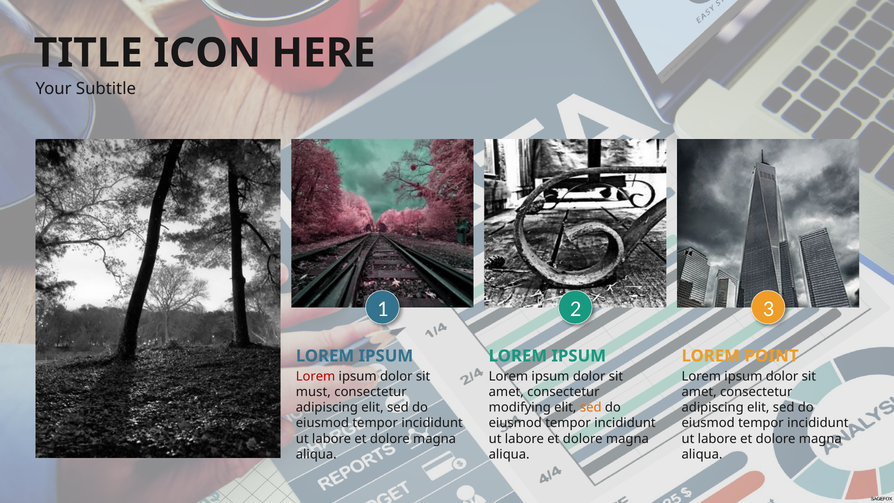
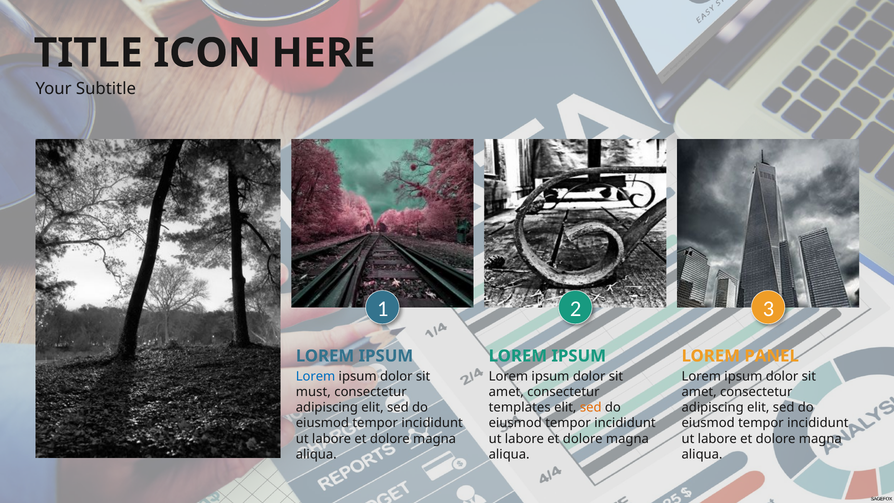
POINT: POINT -> PANEL
Lorem at (316, 376) colour: red -> blue
modifying: modifying -> templates
